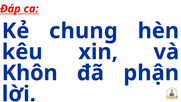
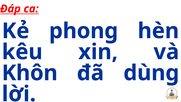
chung: chung -> phong
phận: phận -> dùng
